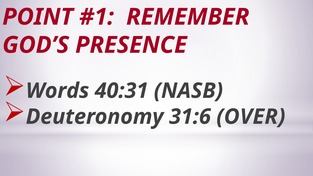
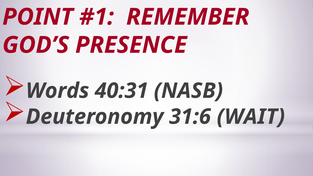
OVER: OVER -> WAIT
